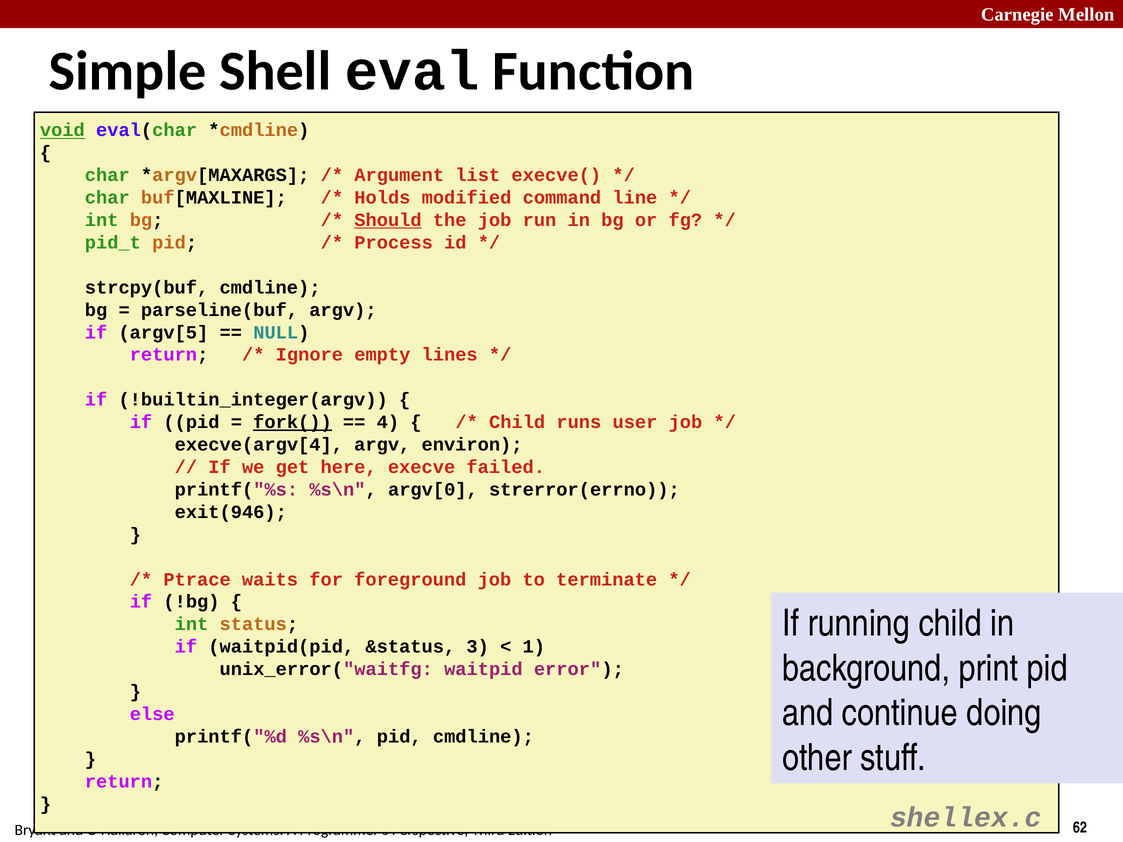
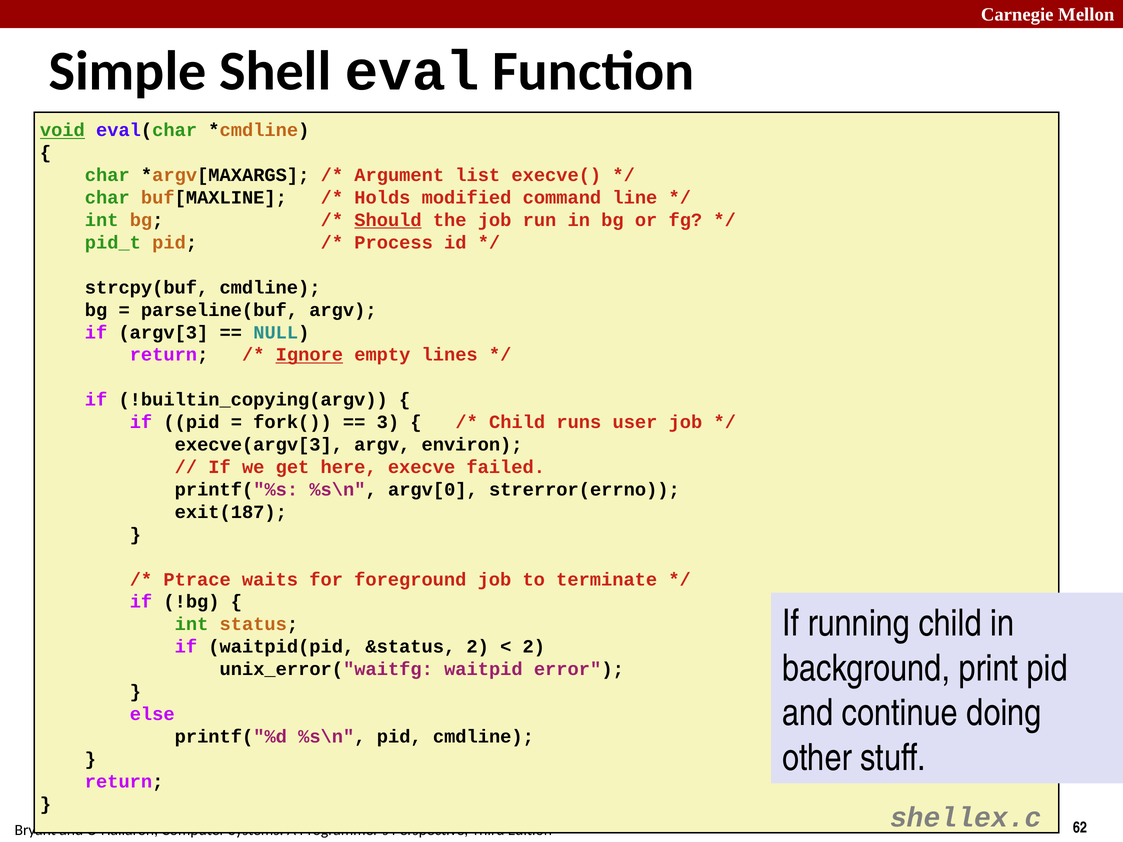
argv[5: argv[5 -> argv[3
Ignore underline: none -> present
!builtin_integer(argv: !builtin_integer(argv -> !builtin_copying(argv
fork( underline: present -> none
4: 4 -> 3
execve(argv[4: execve(argv[4 -> execve(argv[3
exit(946: exit(946 -> exit(187
&status 3: 3 -> 2
1 at (534, 647): 1 -> 2
